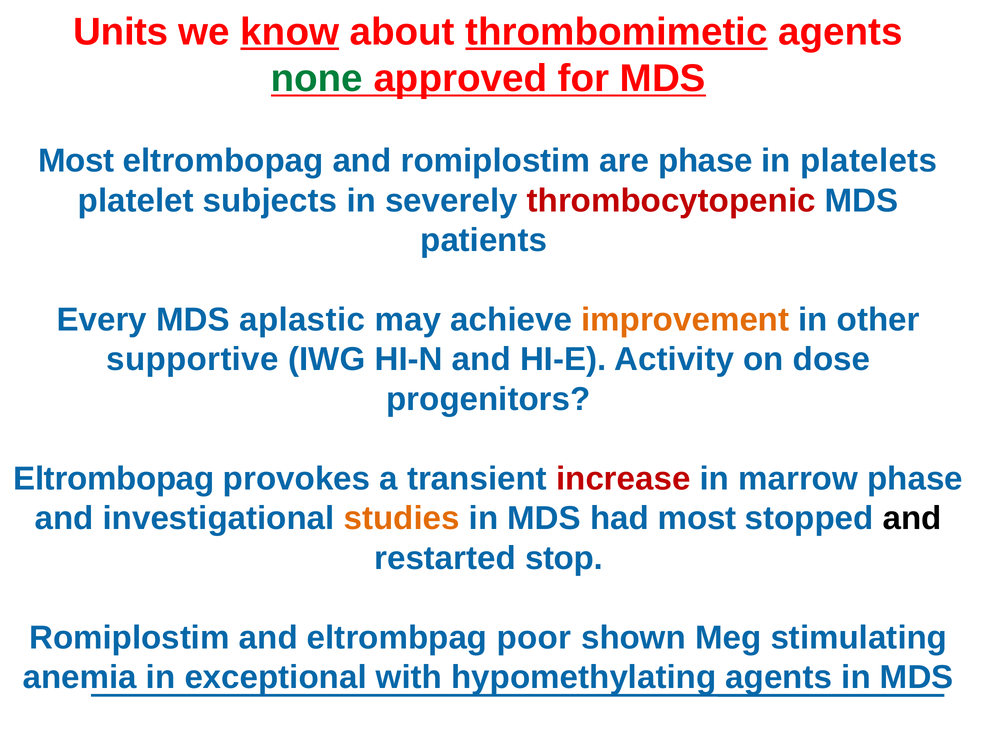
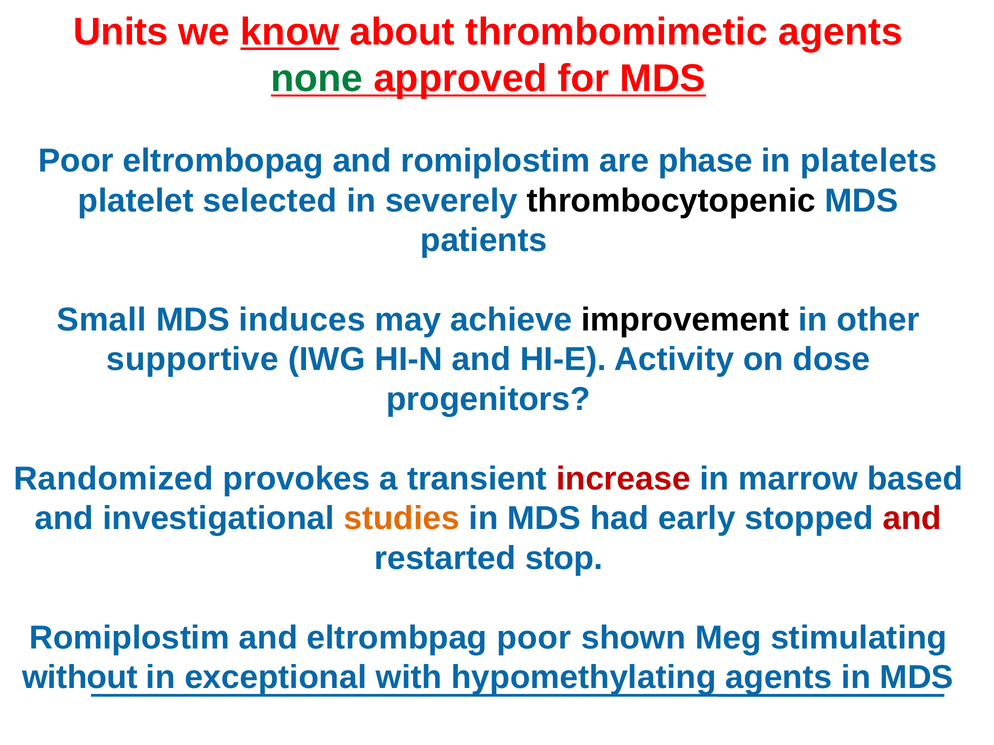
thrombomimetic underline: present -> none
Most at (76, 161): Most -> Poor
subjects: subjects -> selected
thrombocytopenic colour: red -> black
Every: Every -> Small
aplastic: aplastic -> induces
improvement colour: orange -> black
Eltrombopag at (114, 479): Eltrombopag -> Randomized
marrow phase: phase -> based
had most: most -> early
and at (912, 519) colour: black -> red
anemia: anemia -> without
